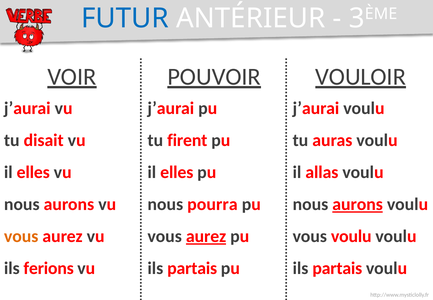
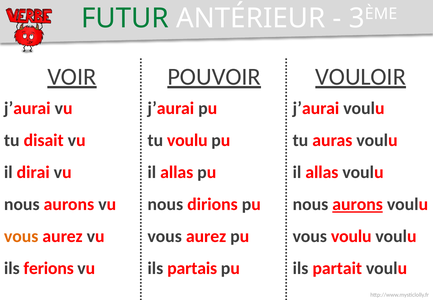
FUTUR colour: blue -> green
tu firent: firent -> voulu
elles at (33, 172): elles -> dirai
elles at (177, 172): elles -> allas
pourra: pourra -> dirions
aurez at (206, 236) underline: present -> none
partais at (337, 268): partais -> partait
